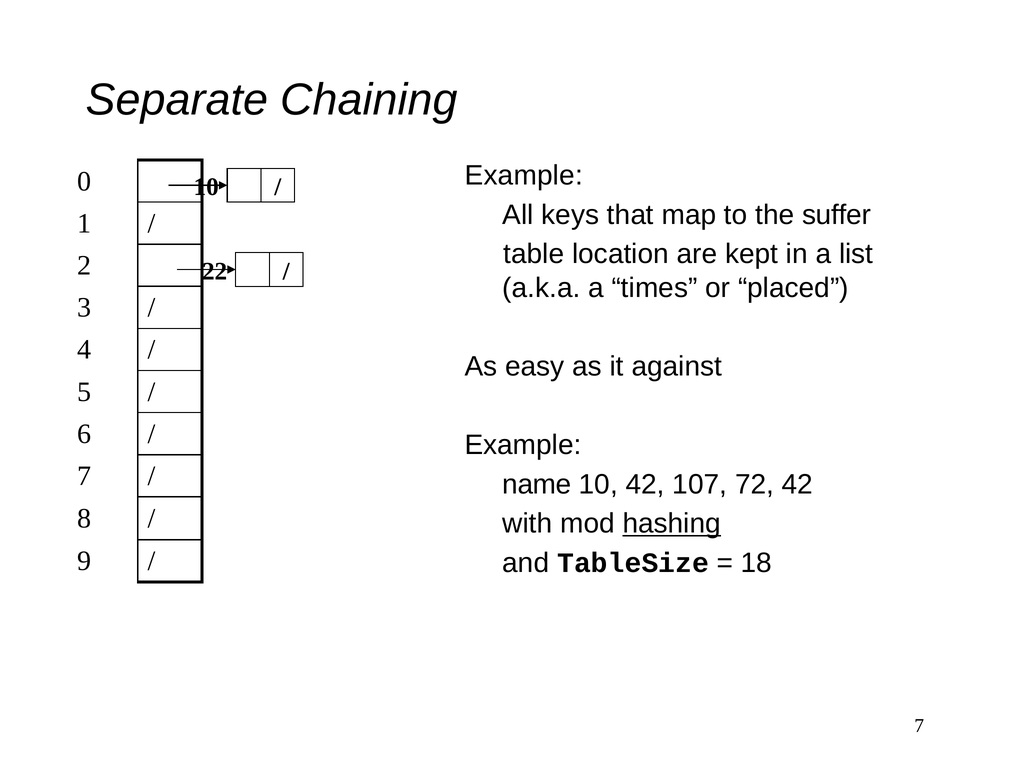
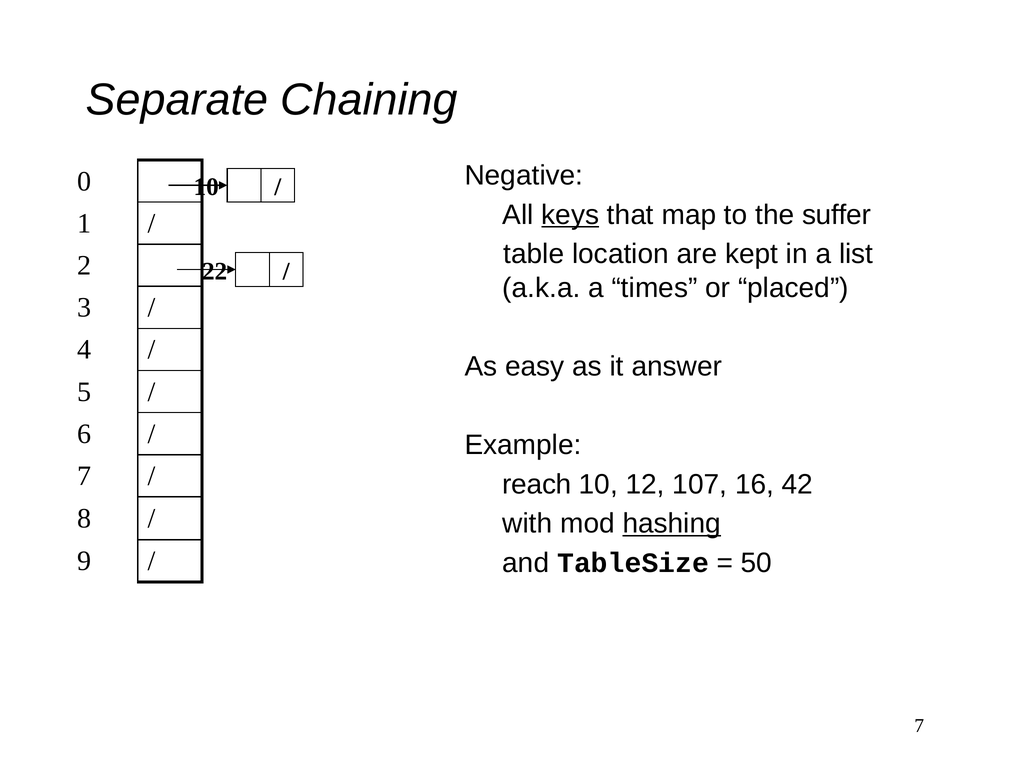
Example at (524, 175): Example -> Negative
keys underline: none -> present
against: against -> answer
name: name -> reach
10 42: 42 -> 12
72: 72 -> 16
18: 18 -> 50
